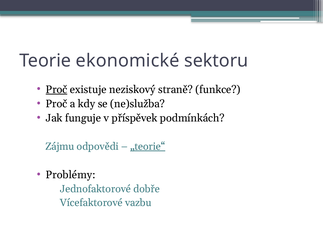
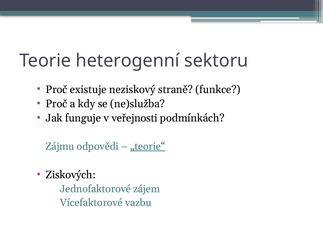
ekonomické: ekonomické -> heterogenní
Proč at (57, 89) underline: present -> none
příspěvek: příspěvek -> veřejnosti
Problémy: Problémy -> Ziskových
dobře: dobře -> zájem
